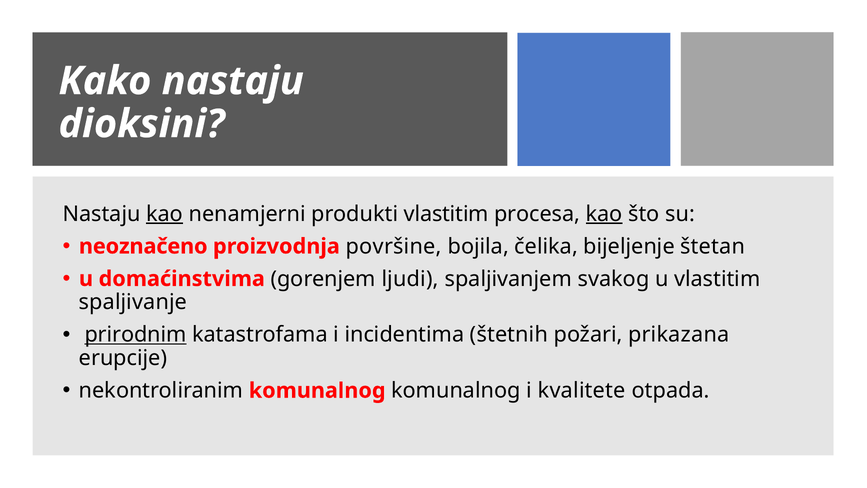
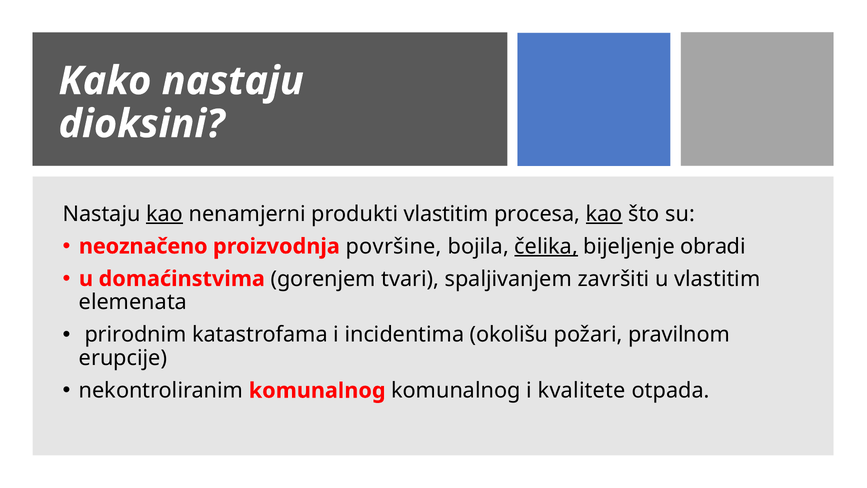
čelika underline: none -> present
štetan: štetan -> obradi
ljudi: ljudi -> tvari
svakog: svakog -> završiti
spaljivanje: spaljivanje -> elemenata
prirodnim underline: present -> none
štetnih: štetnih -> okolišu
prikazana: prikazana -> pravilnom
